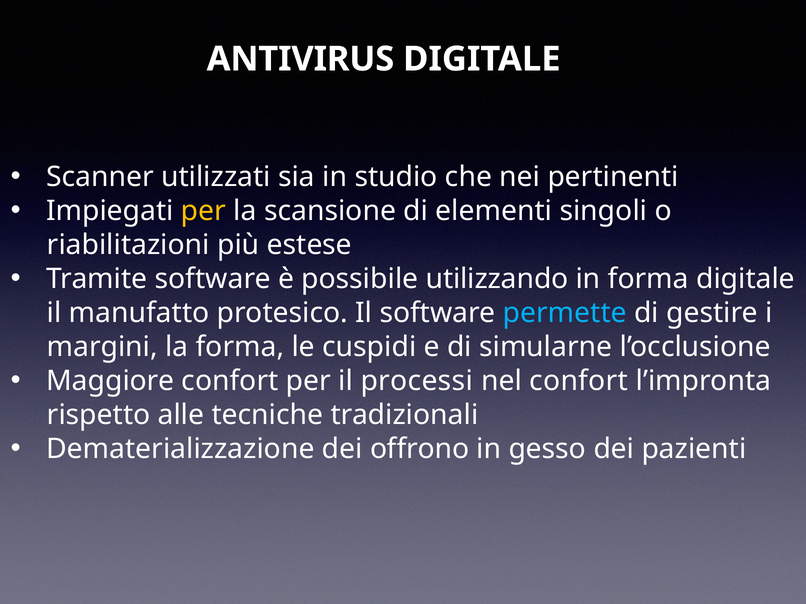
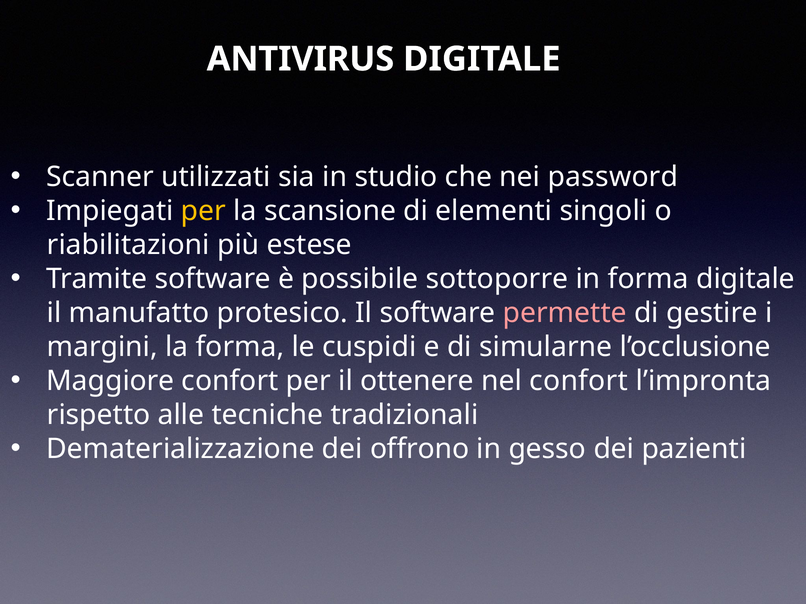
pertinenti: pertinenti -> password
utilizzando: utilizzando -> sottoporre
permette colour: light blue -> pink
processi: processi -> ottenere
